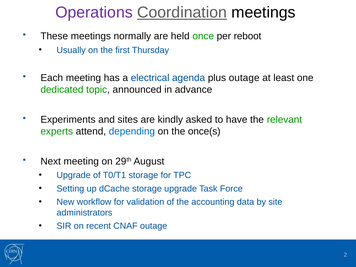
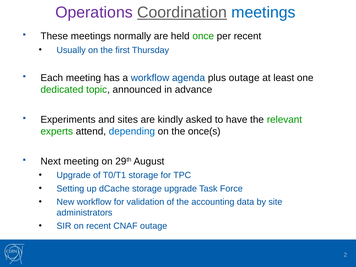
meetings at (263, 12) colour: black -> blue
per reboot: reboot -> recent
a electrical: electrical -> workflow
